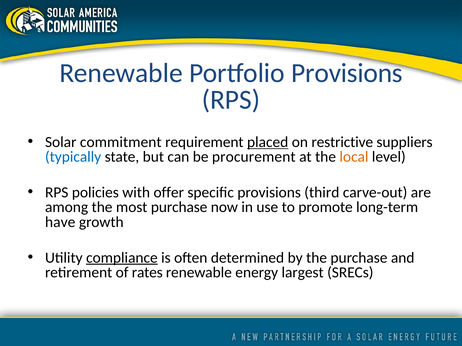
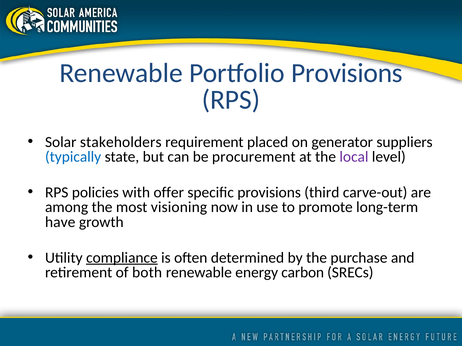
commitment: commitment -> stakeholders
placed underline: present -> none
restrictive: restrictive -> generator
local colour: orange -> purple
most purchase: purchase -> visioning
rates: rates -> both
largest: largest -> carbon
